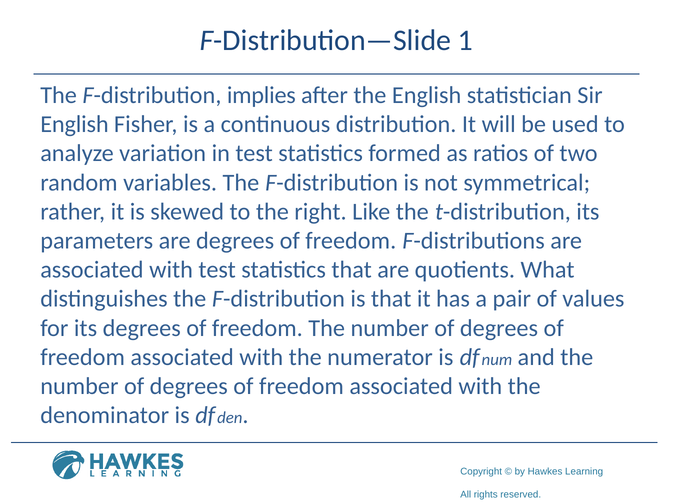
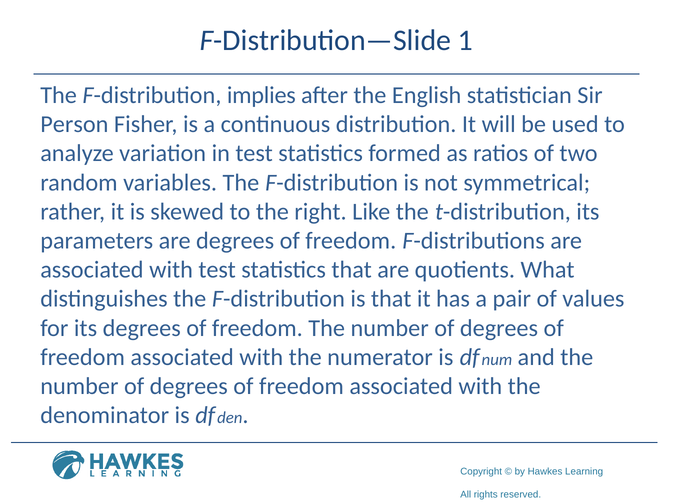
English at (74, 124): English -> Person
